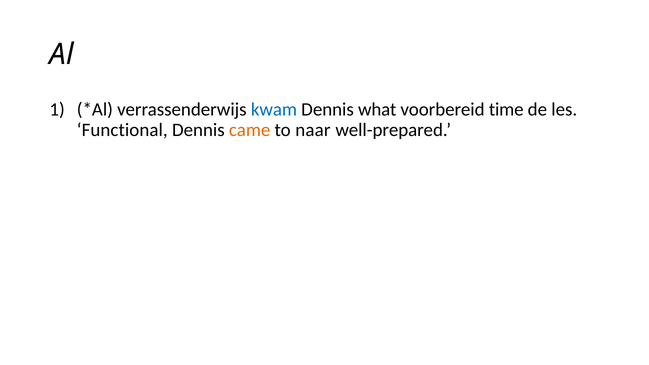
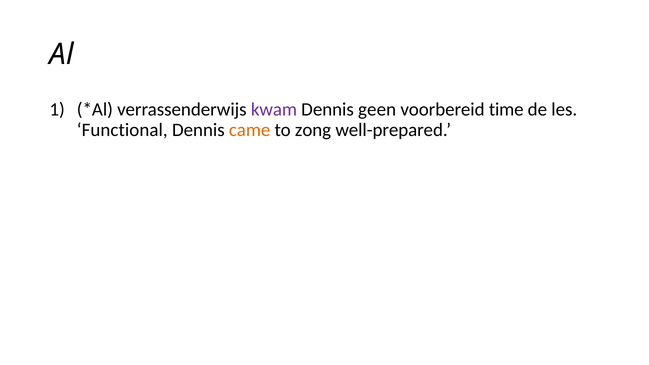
kwam colour: blue -> purple
what: what -> geen
naar: naar -> zong
